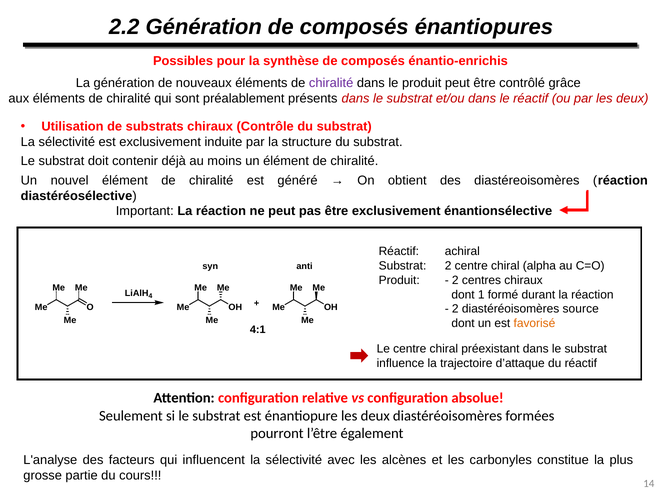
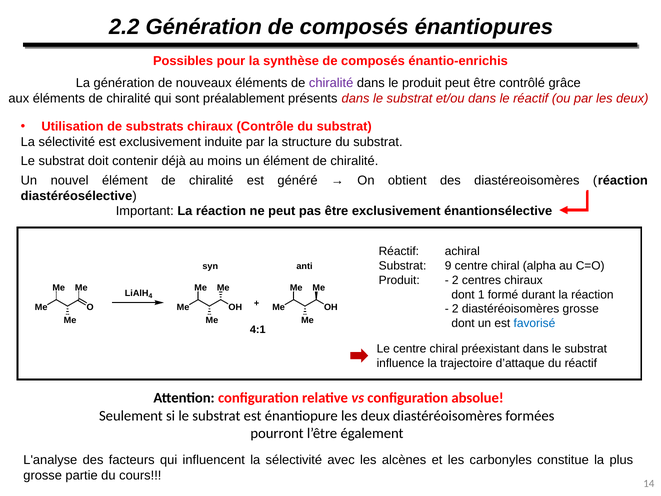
Substrat 2: 2 -> 9
diastéréoisomères source: source -> grosse
favorisé colour: orange -> blue
